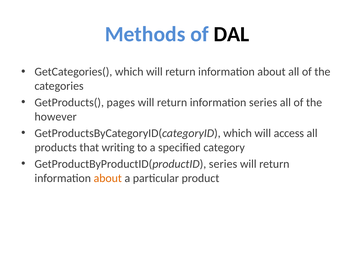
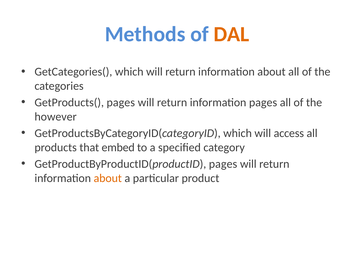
DAL colour: black -> orange
information series: series -> pages
writing: writing -> embed
GetProductByProductID(productID series: series -> pages
